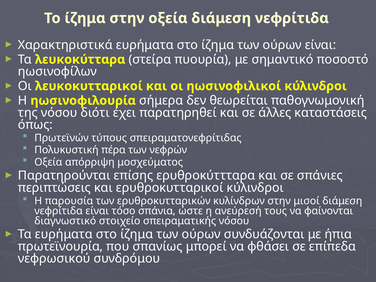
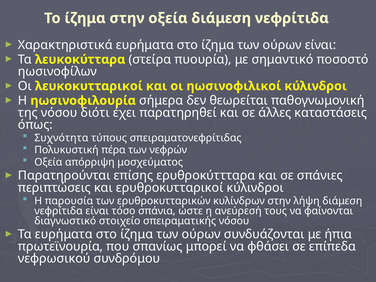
Πρωτεϊνών: Πρωτεϊνών -> Συχνότητα
μισοί: μισοί -> λήψη
